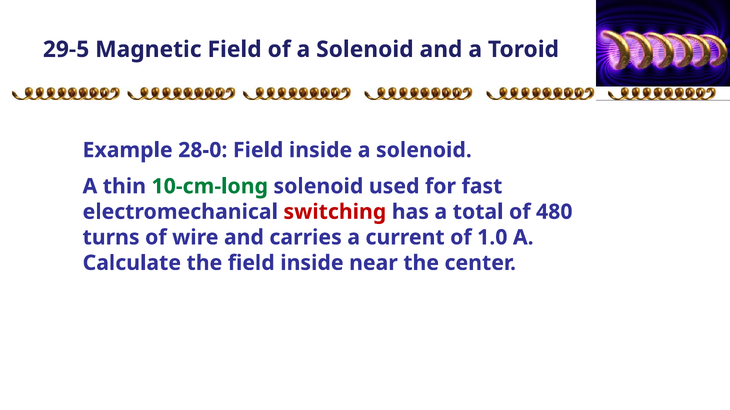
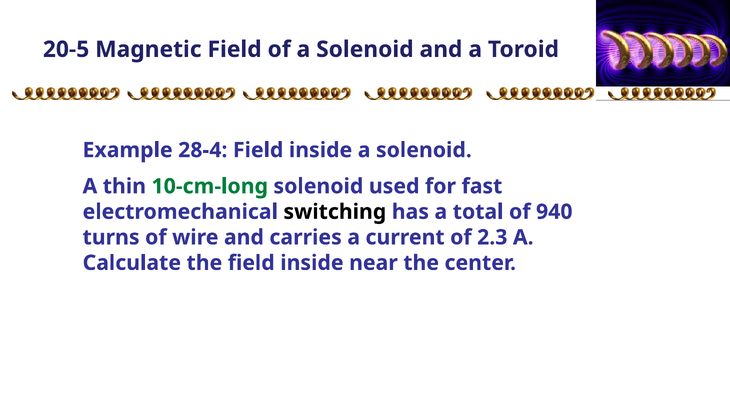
29-5: 29-5 -> 20-5
28-0: 28-0 -> 28-4
switching colour: red -> black
480: 480 -> 940
1.0: 1.0 -> 2.3
